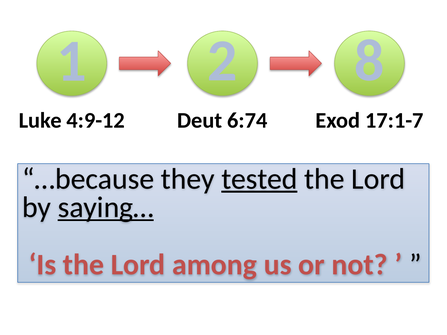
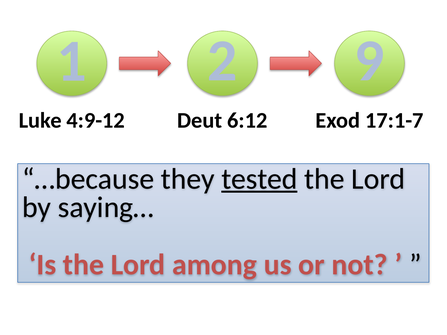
8: 8 -> 9
6:74: 6:74 -> 6:12
saying… underline: present -> none
